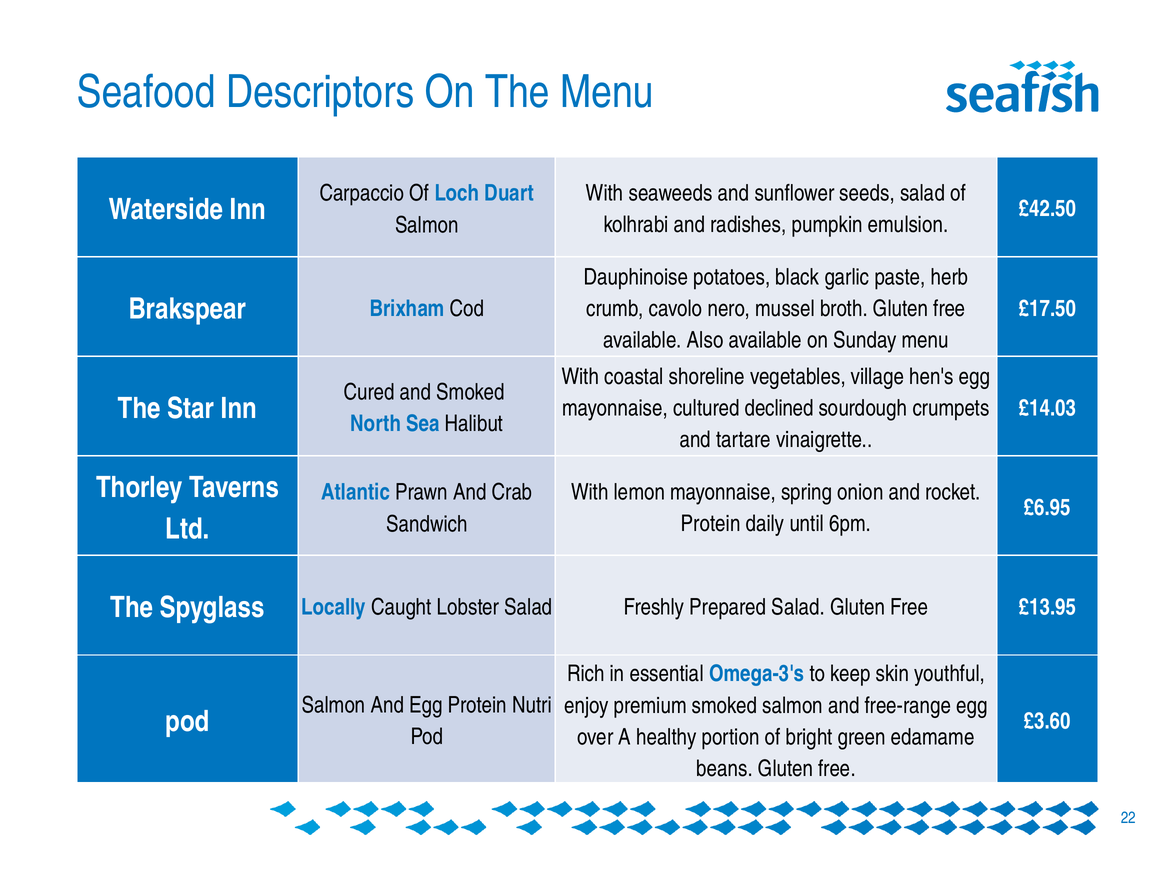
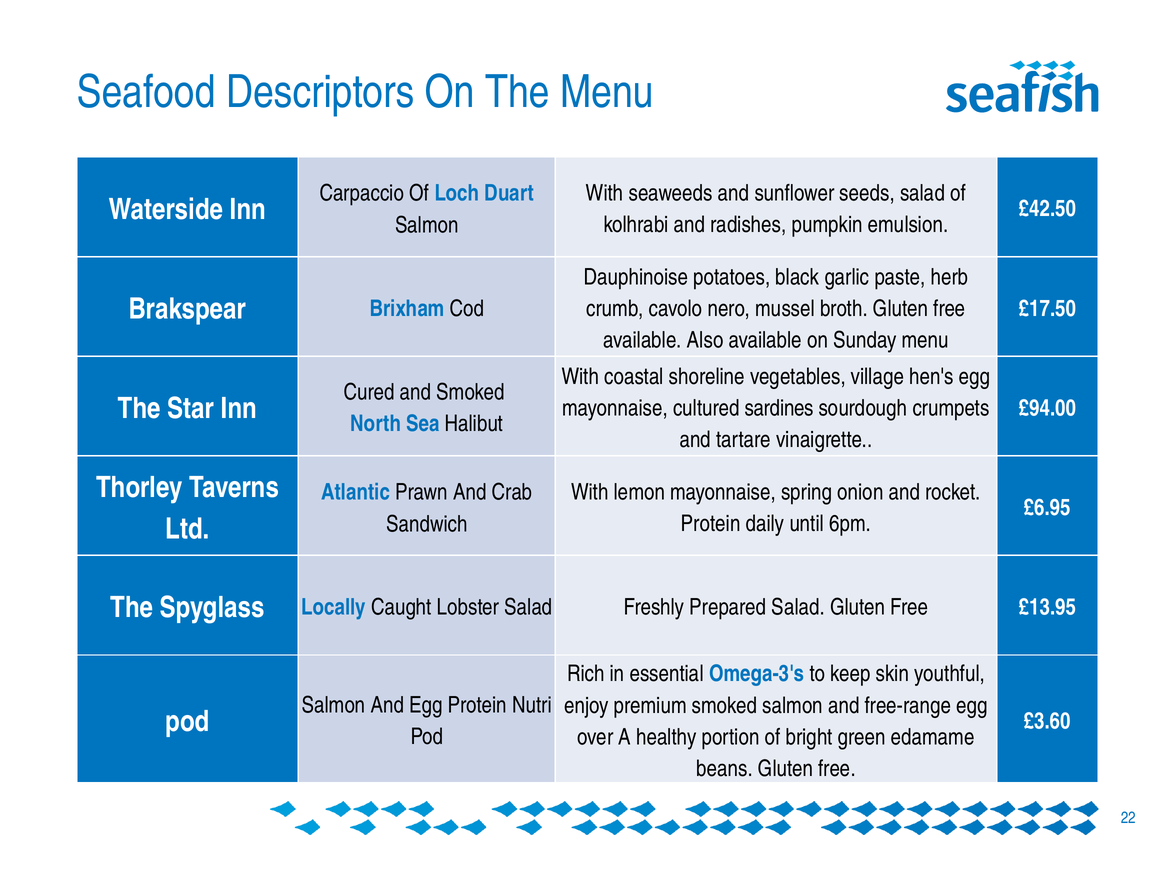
declined: declined -> sardines
£14.03: £14.03 -> £94.00
